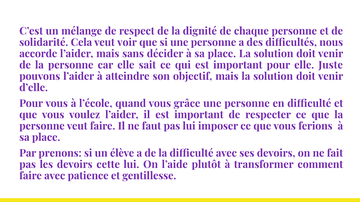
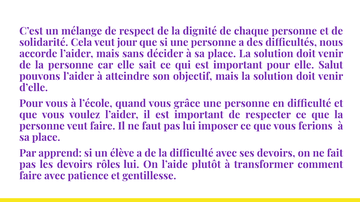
voir: voir -> jour
Juste: Juste -> Salut
prenons: prenons -> apprend
cette: cette -> rôles
